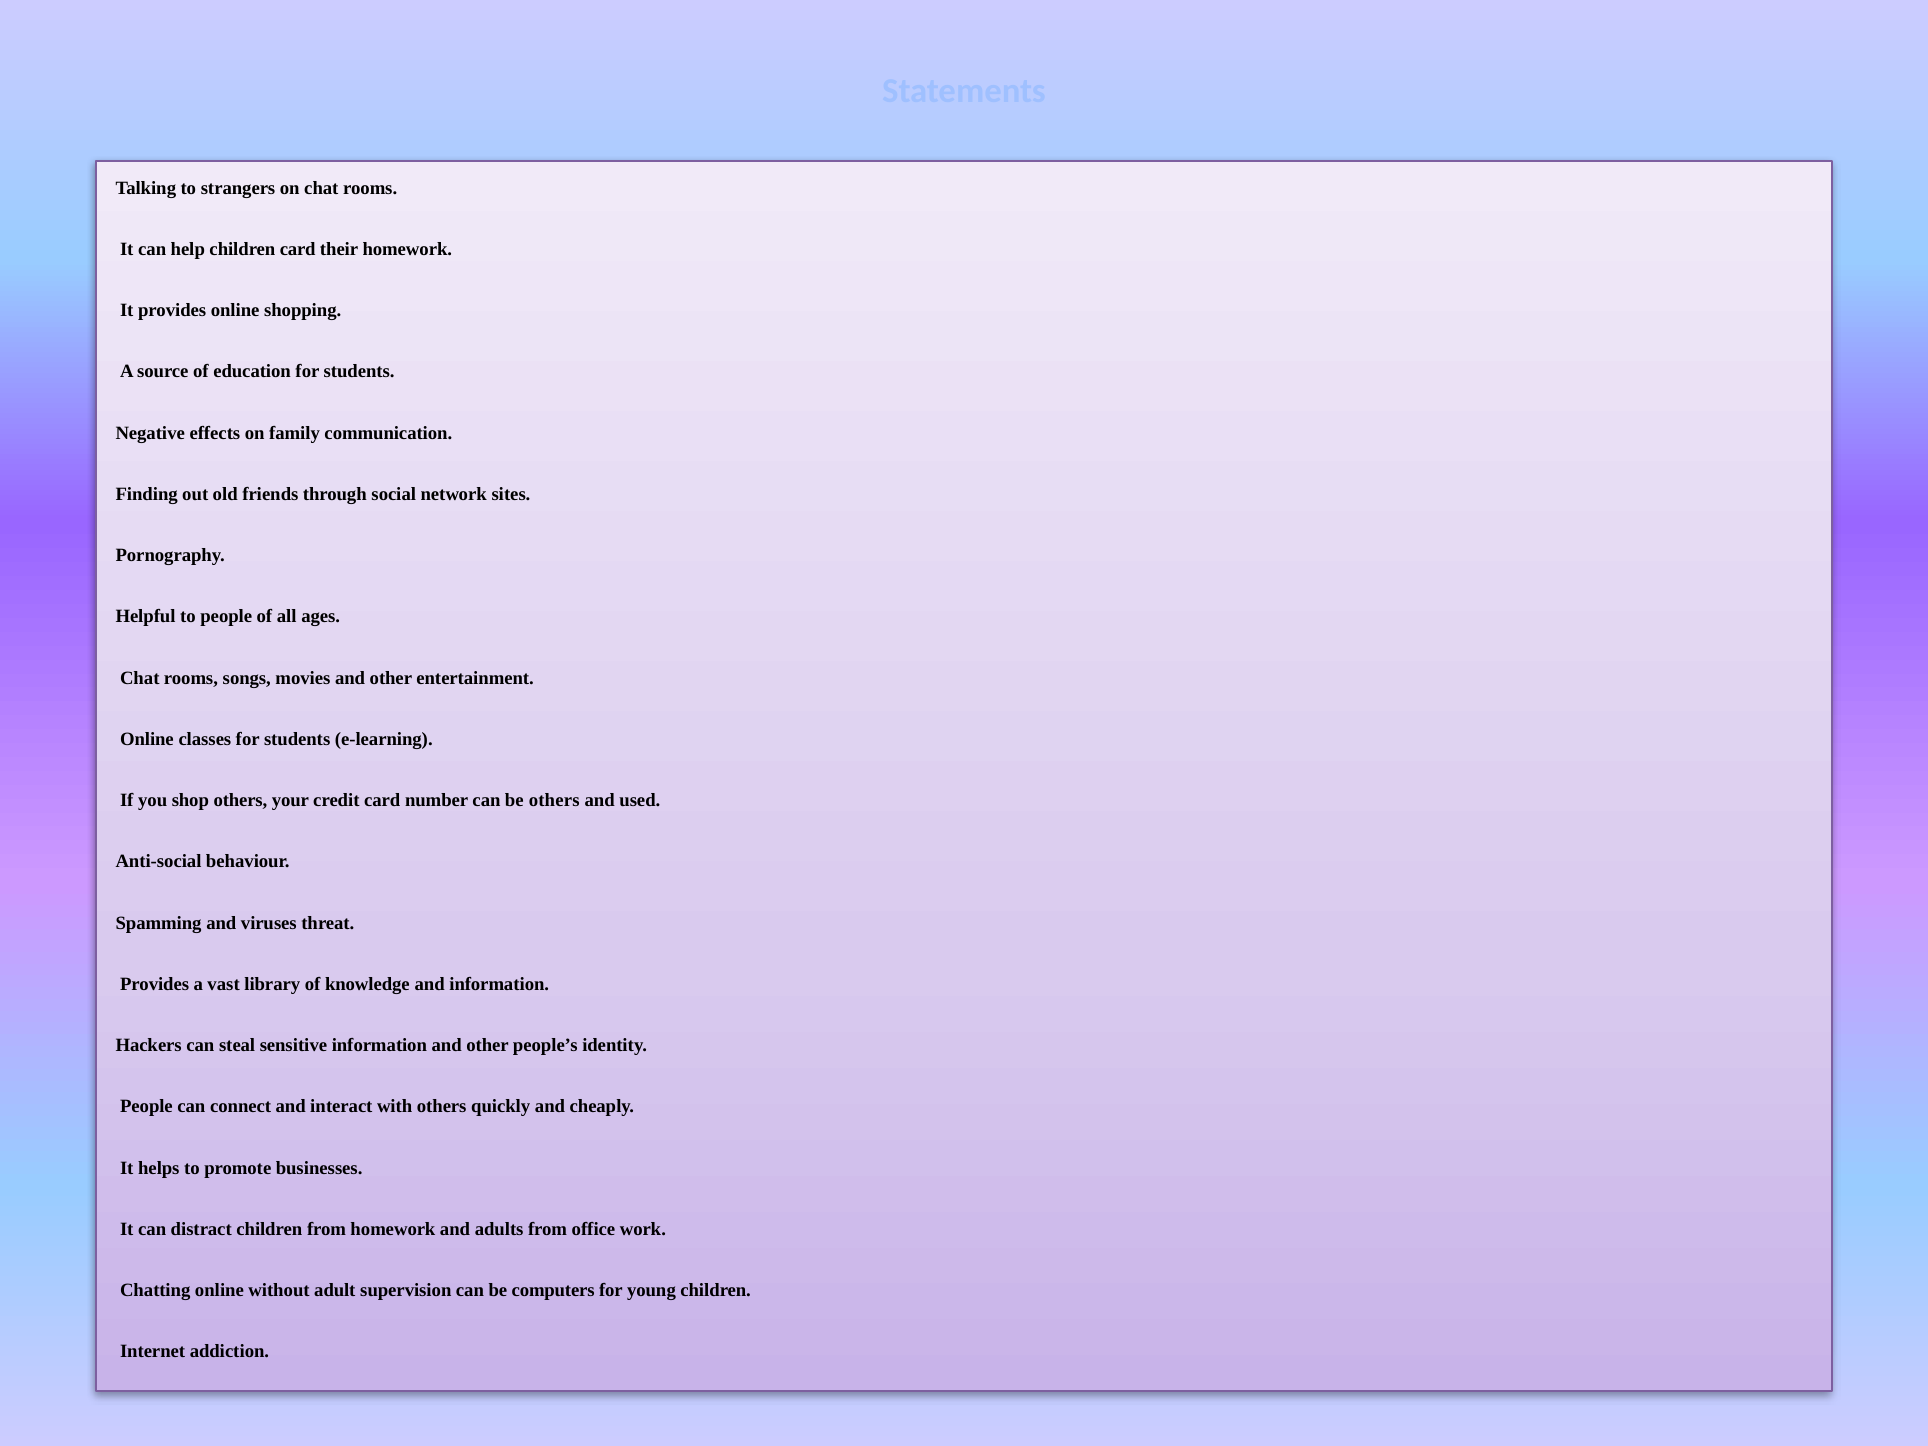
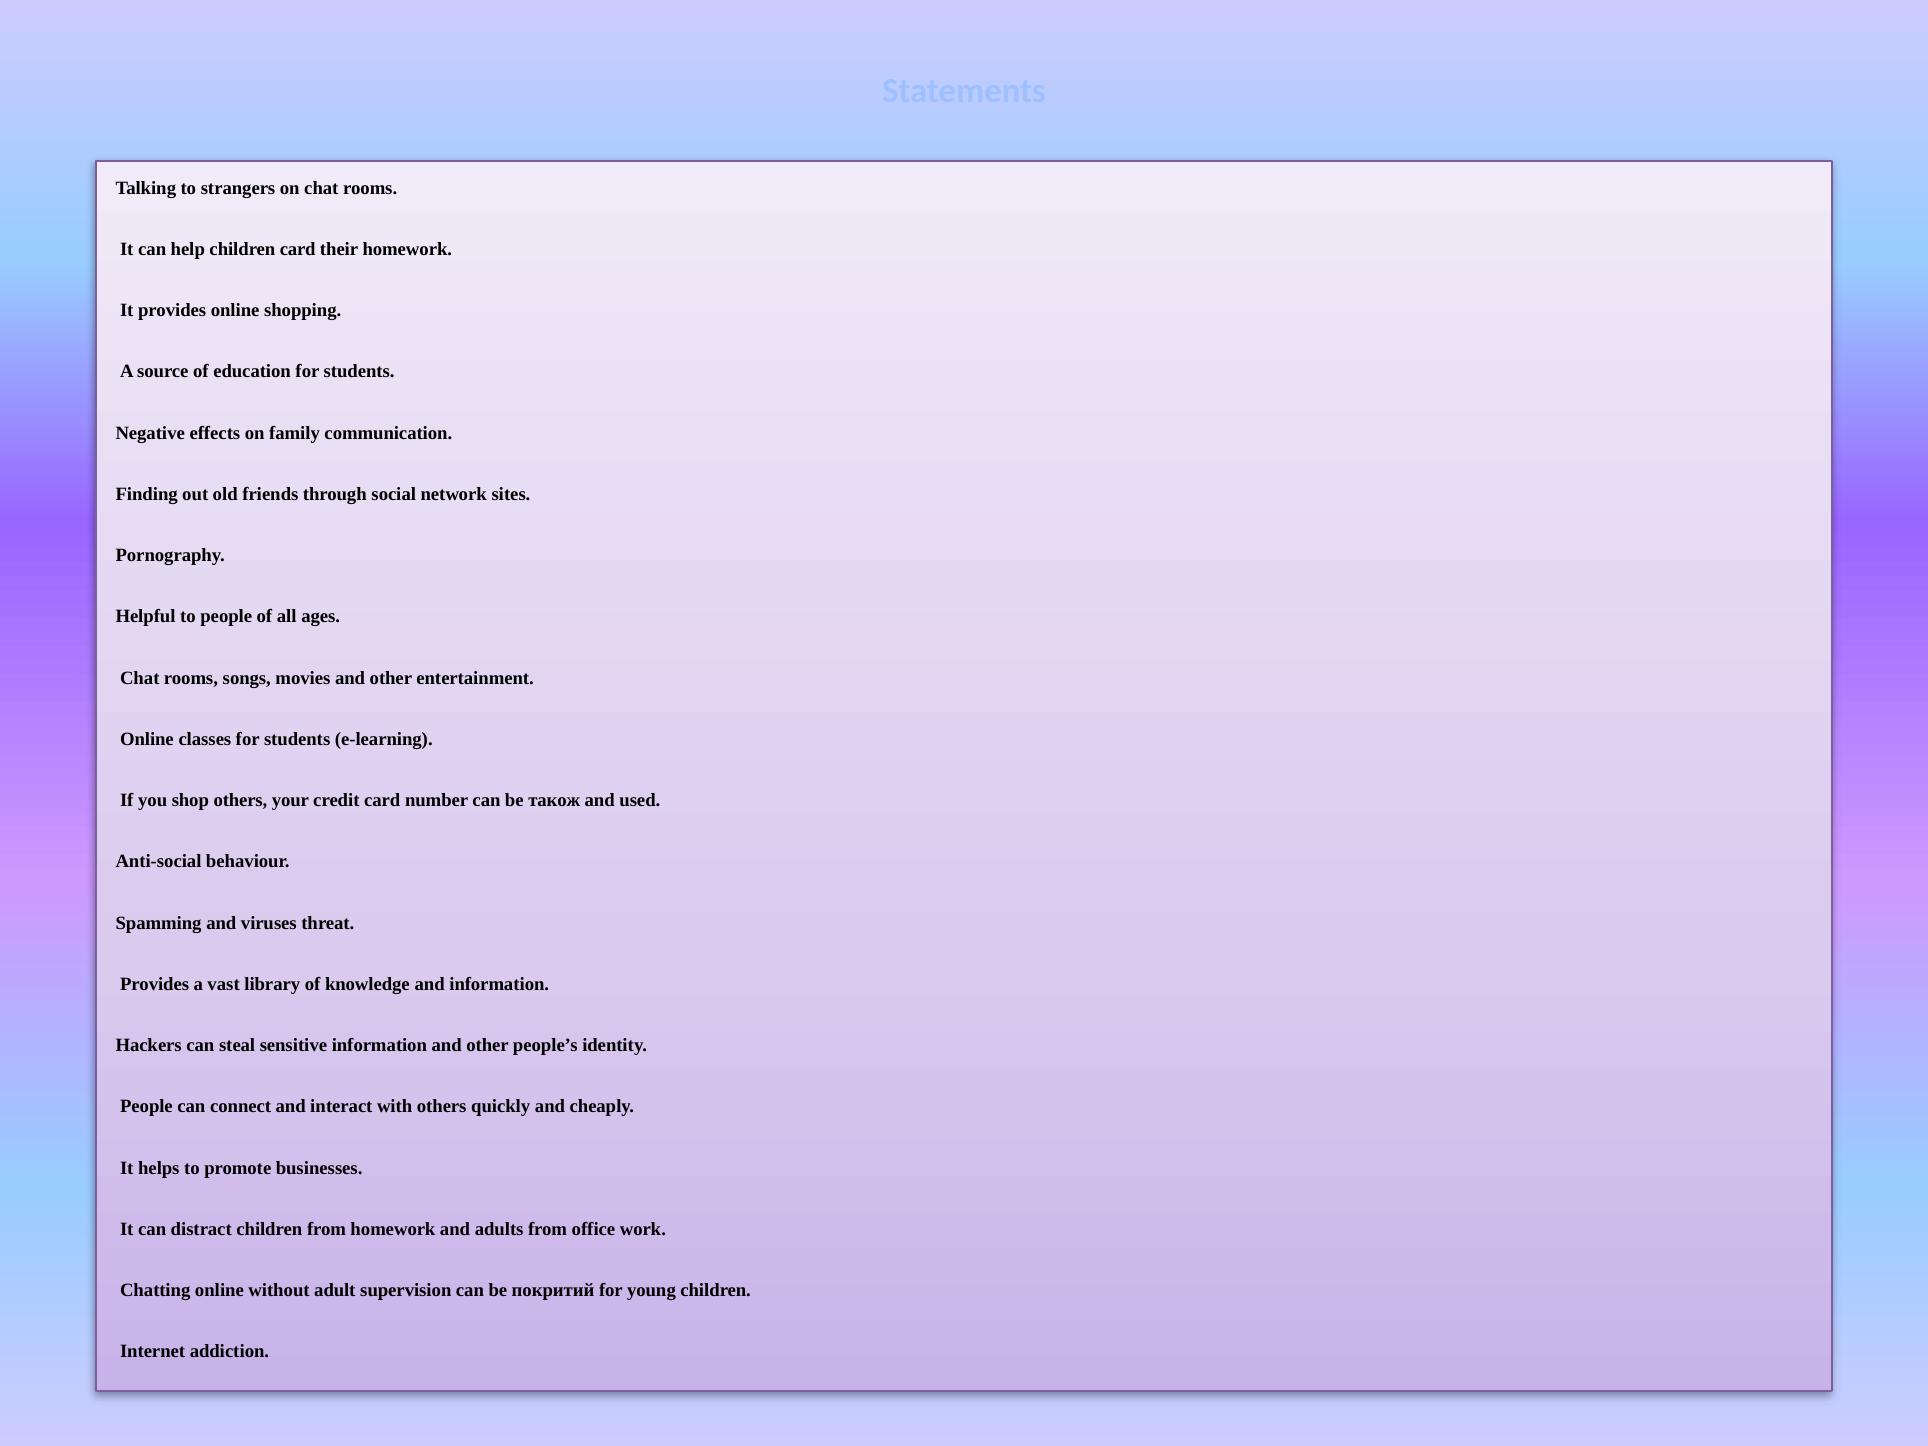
be others: others -> також
computers: computers -> покритий
